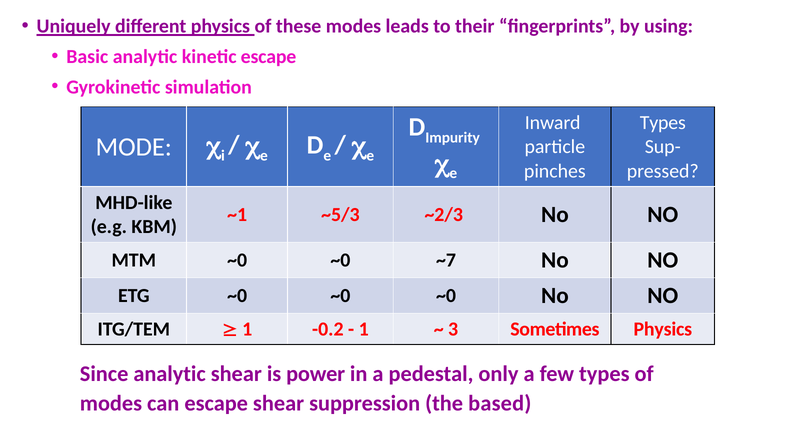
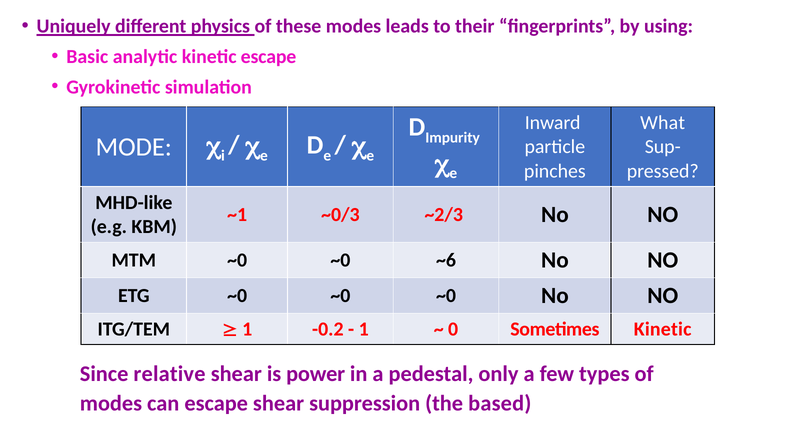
Types at (663, 122): Types -> What
~5/3: ~5/3 -> ~0/3
~7: ~7 -> ~6
3: 3 -> 0
Sometimes Physics: Physics -> Kinetic
Since analytic: analytic -> relative
